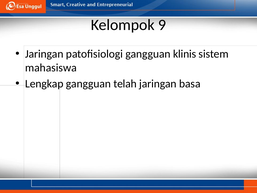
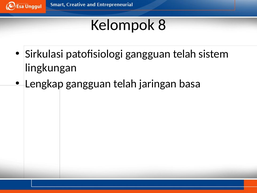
9: 9 -> 8
Jaringan at (44, 54): Jaringan -> Sirkulasi
patofisiologi gangguan klinis: klinis -> telah
mahasiswa: mahasiswa -> lingkungan
